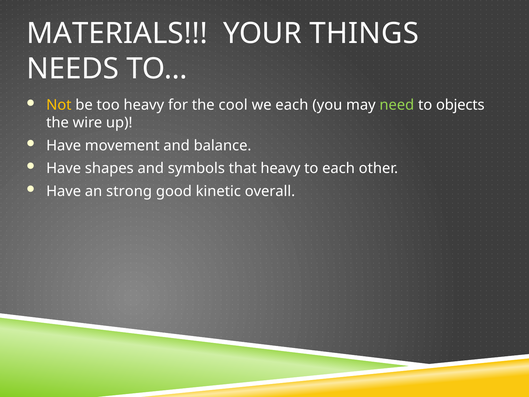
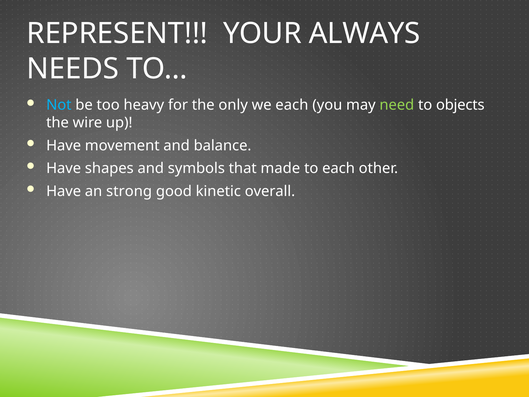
MATERIALS: MATERIALS -> REPRESENT
THINGS: THINGS -> ALWAYS
Not colour: yellow -> light blue
cool: cool -> only
that heavy: heavy -> made
